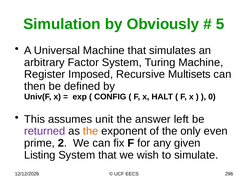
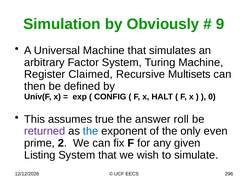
5: 5 -> 9
Imposed: Imposed -> Claimed
unit: unit -> true
left: left -> roll
the at (91, 131) colour: orange -> blue
